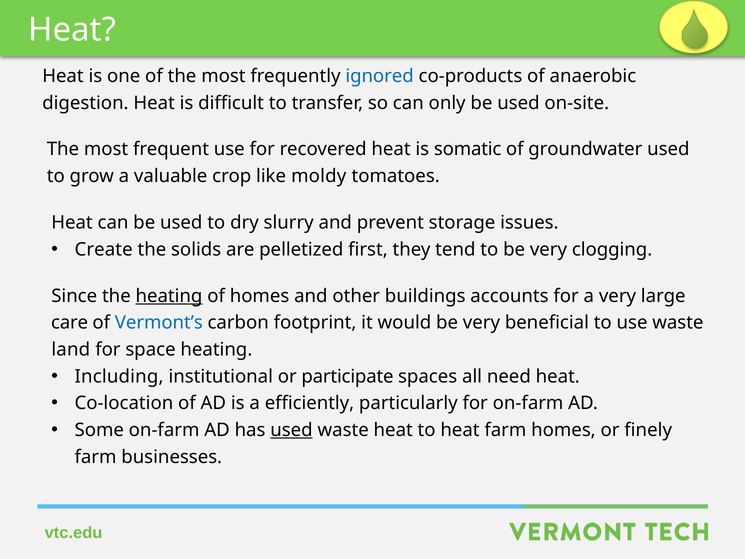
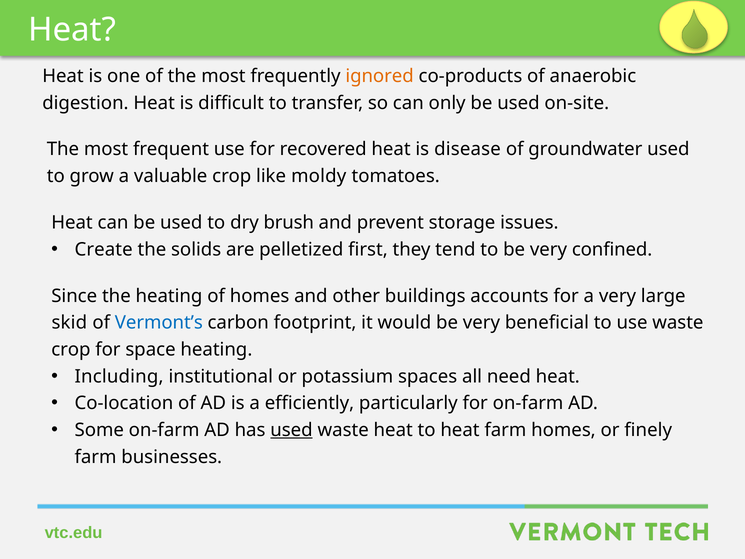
ignored colour: blue -> orange
somatic: somatic -> disease
slurry: slurry -> brush
clogging: clogging -> confined
heating at (169, 296) underline: present -> none
care: care -> skid
land at (71, 349): land -> crop
participate: participate -> potassium
